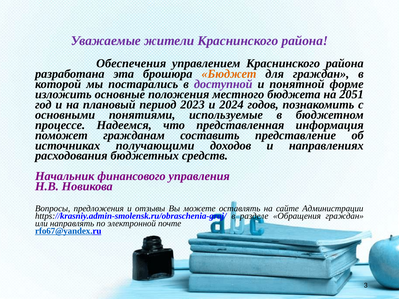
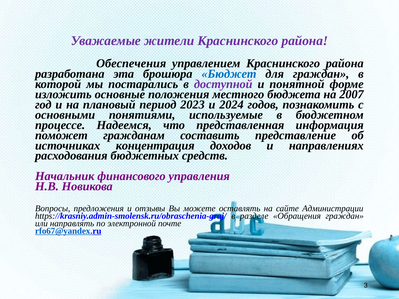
Бюджет colour: orange -> blue
2051: 2051 -> 2007
получающими: получающими -> концентрация
